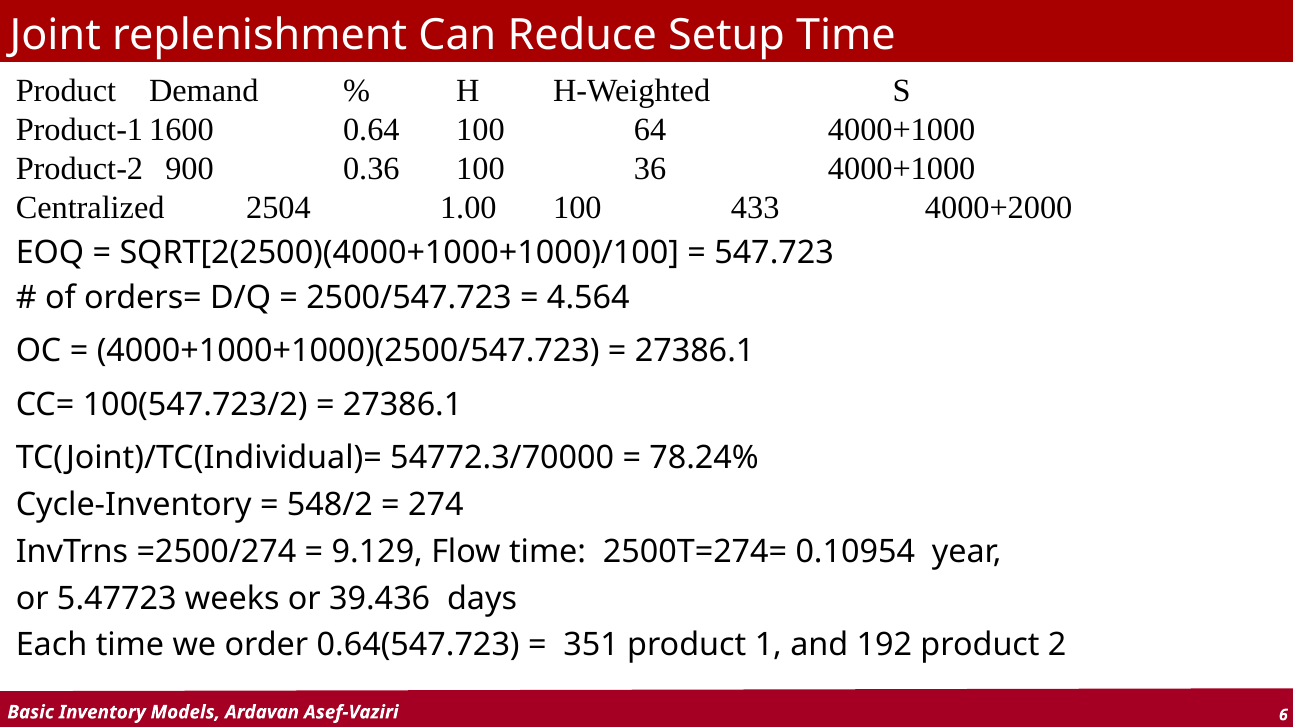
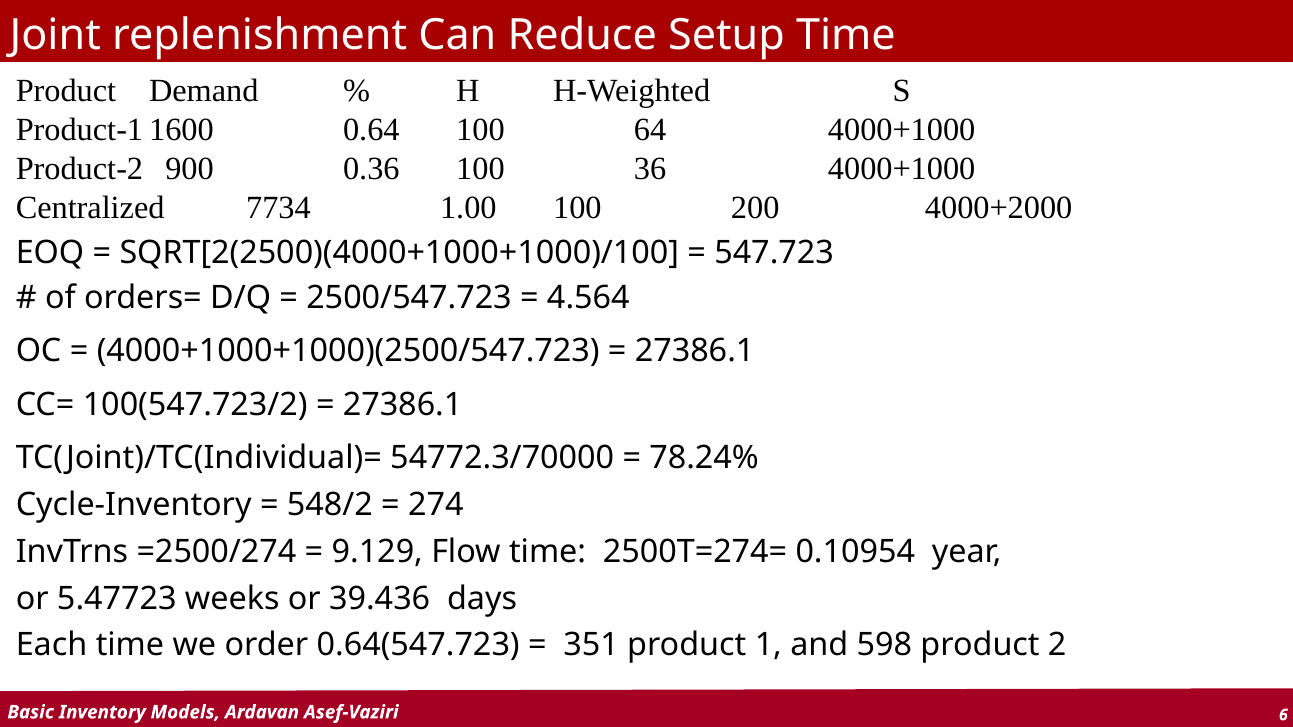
2504: 2504 -> 7734
433: 433 -> 200
192: 192 -> 598
